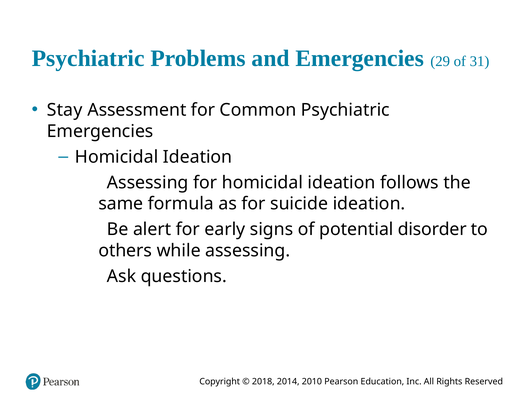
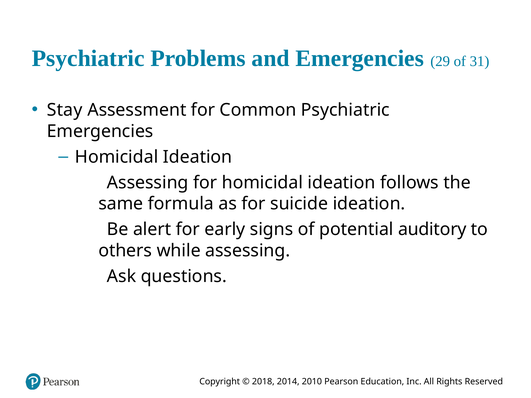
disorder: disorder -> auditory
